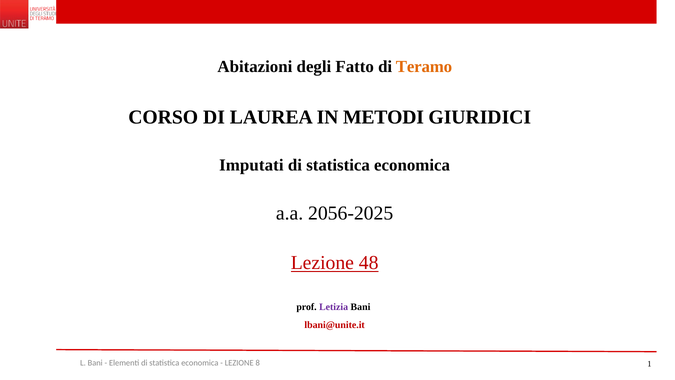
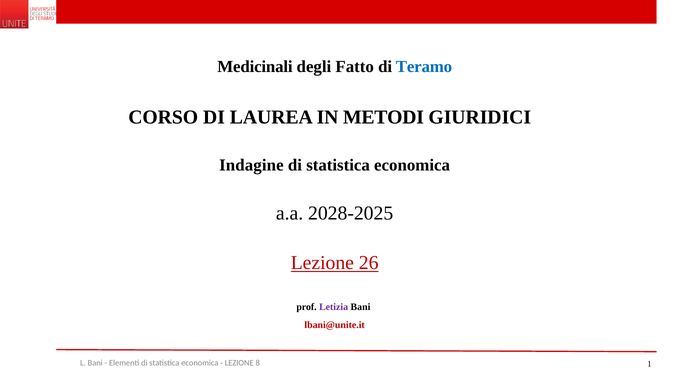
Abitazioni: Abitazioni -> Medicinali
Teramo colour: orange -> blue
Imputati: Imputati -> Indagine
2056-2025: 2056-2025 -> 2028-2025
48: 48 -> 26
